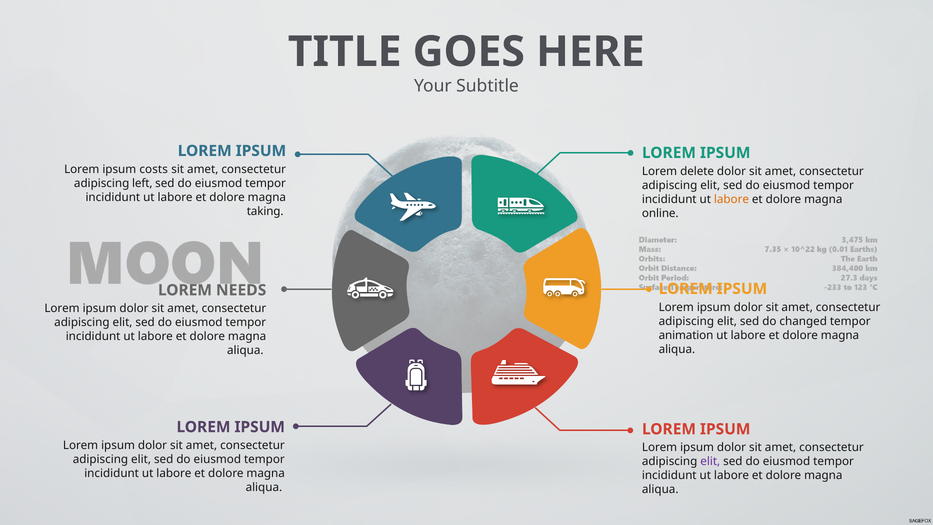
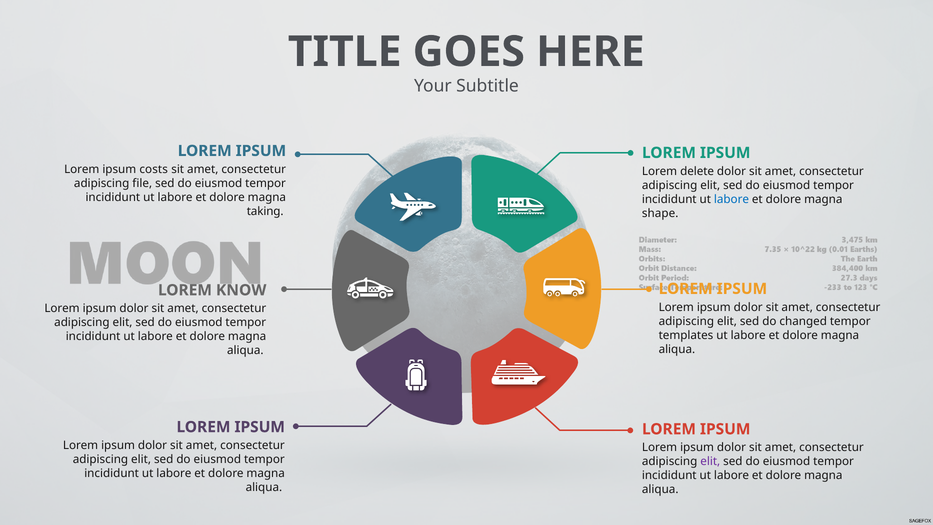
left: left -> file
labore at (731, 199) colour: orange -> blue
online: online -> shape
NEEDS: NEEDS -> KNOW
animation: animation -> templates
